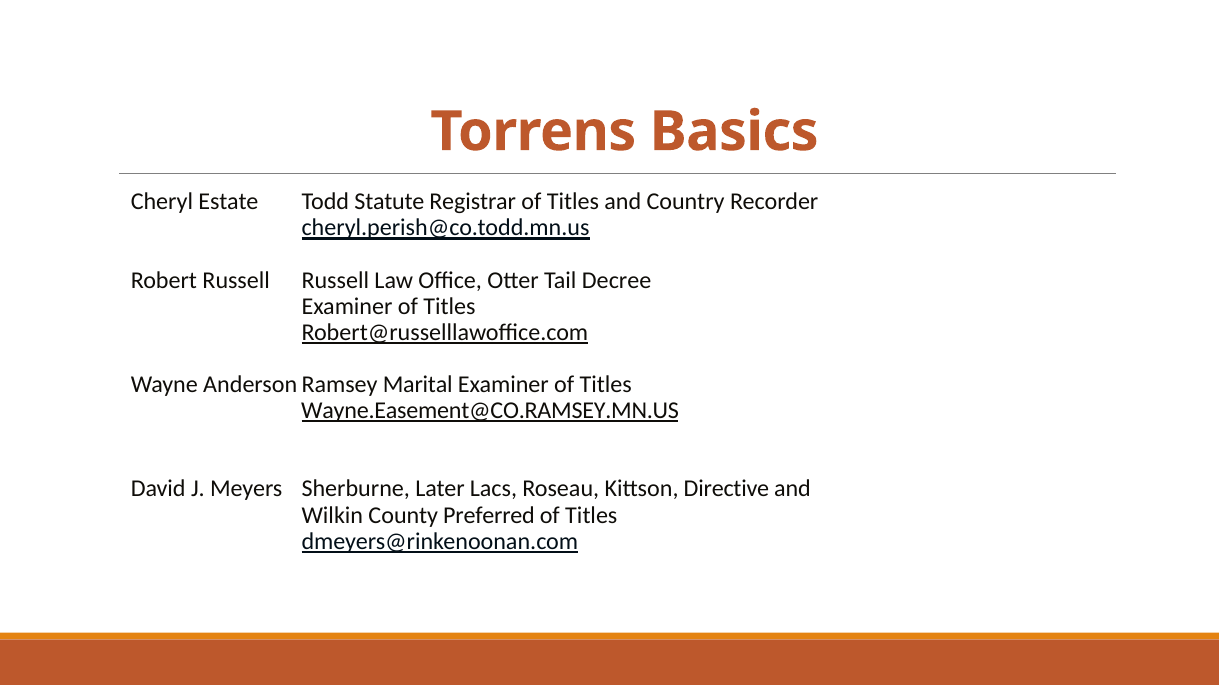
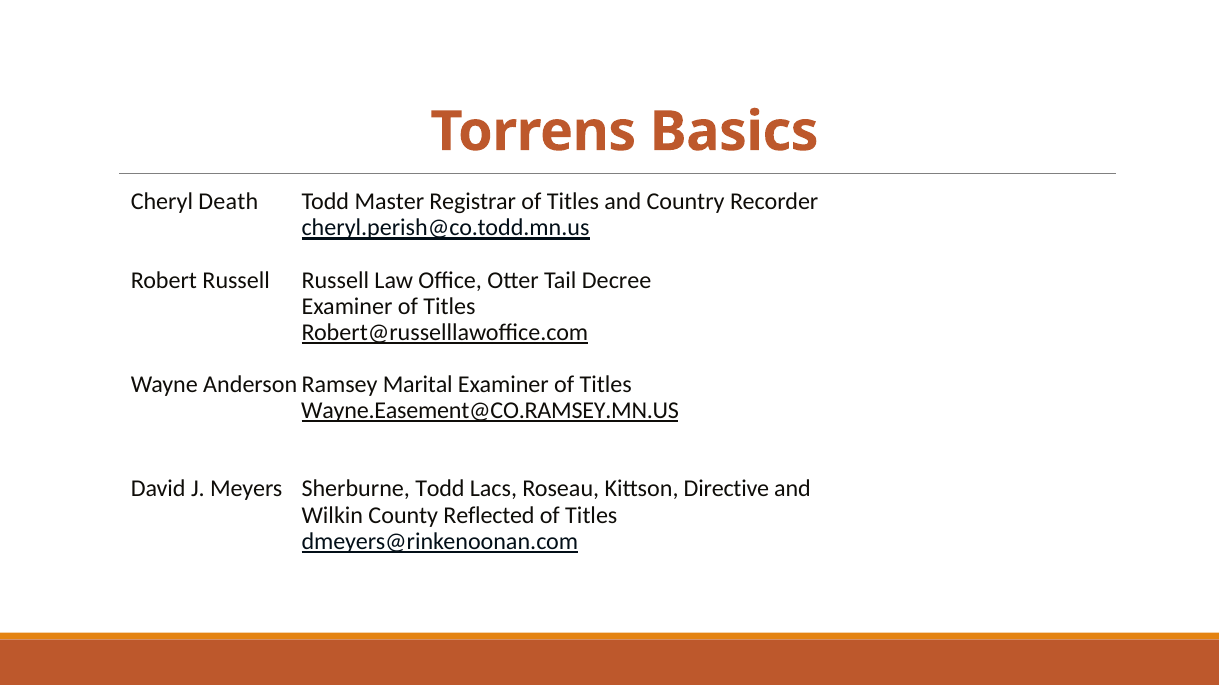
Estate: Estate -> Death
Statute: Statute -> Master
Sherburne Later: Later -> Todd
Preferred: Preferred -> Reflected
